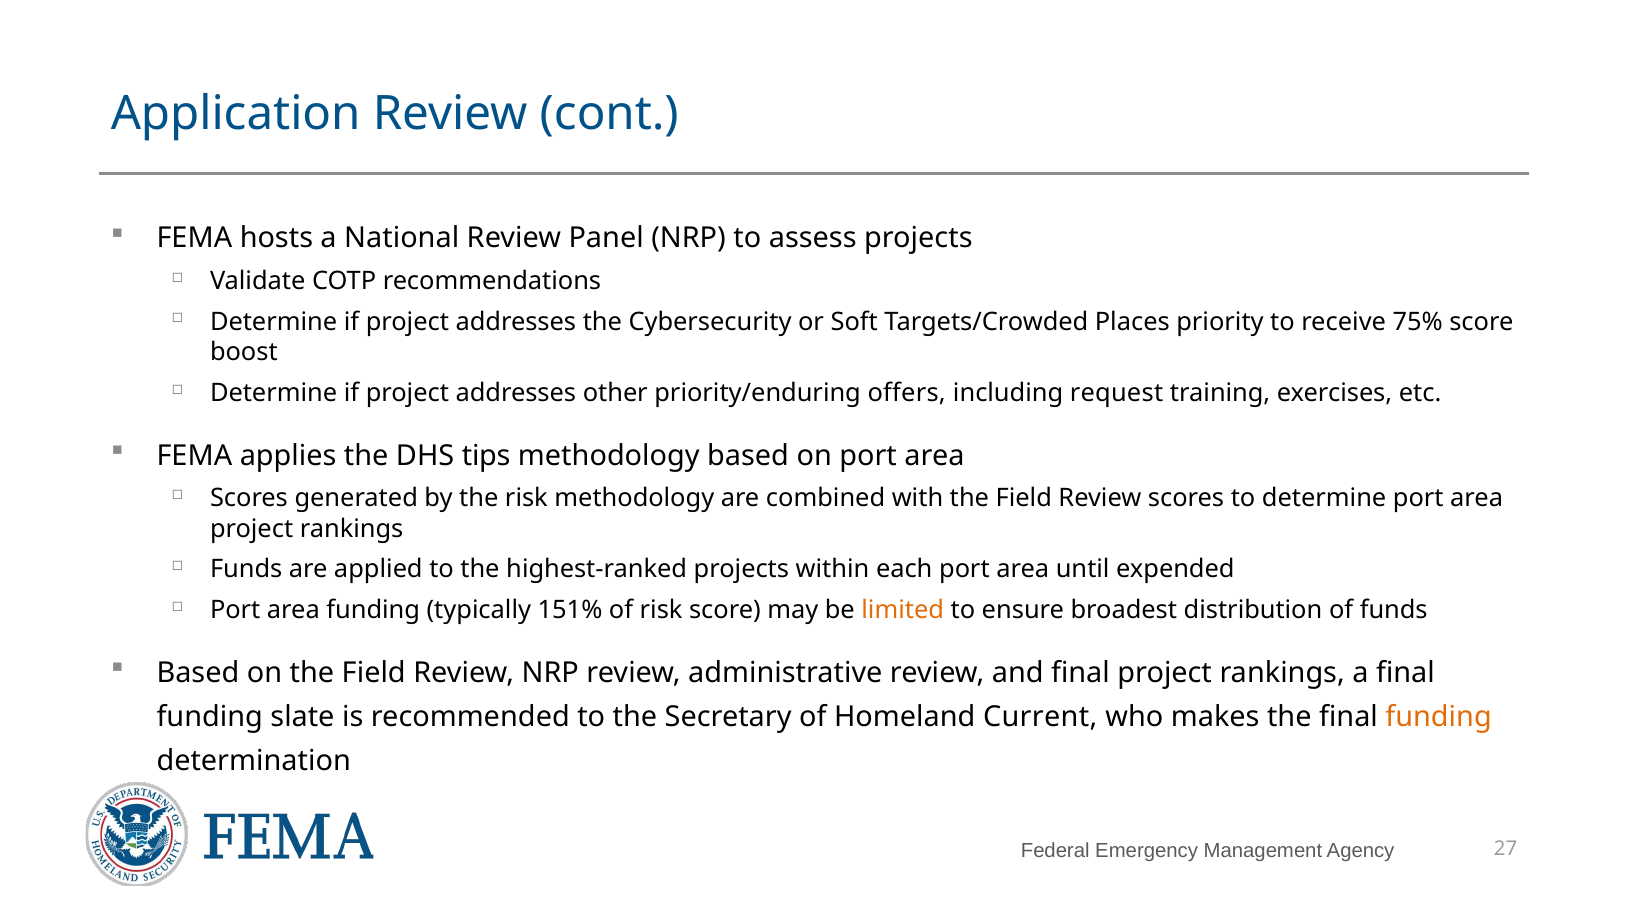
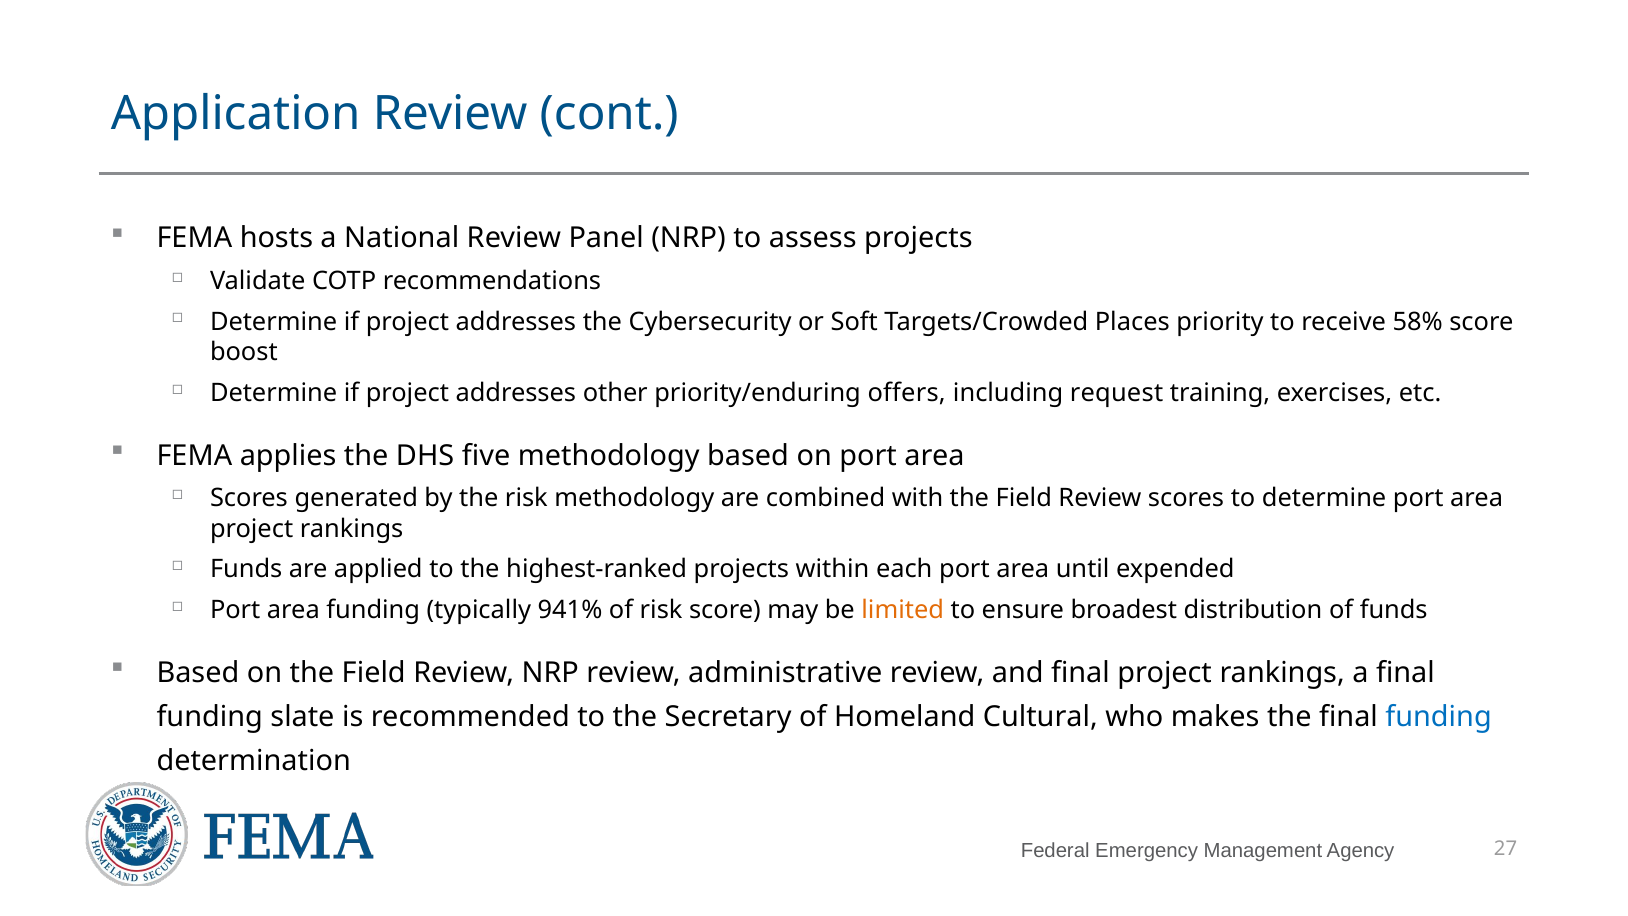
75%: 75% -> 58%
tips: tips -> five
151%: 151% -> 941%
Current: Current -> Cultural
funding at (1439, 717) colour: orange -> blue
